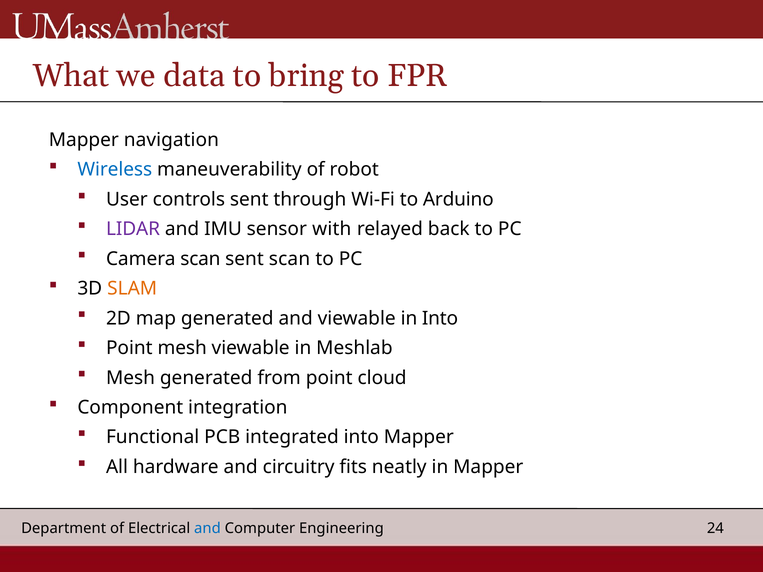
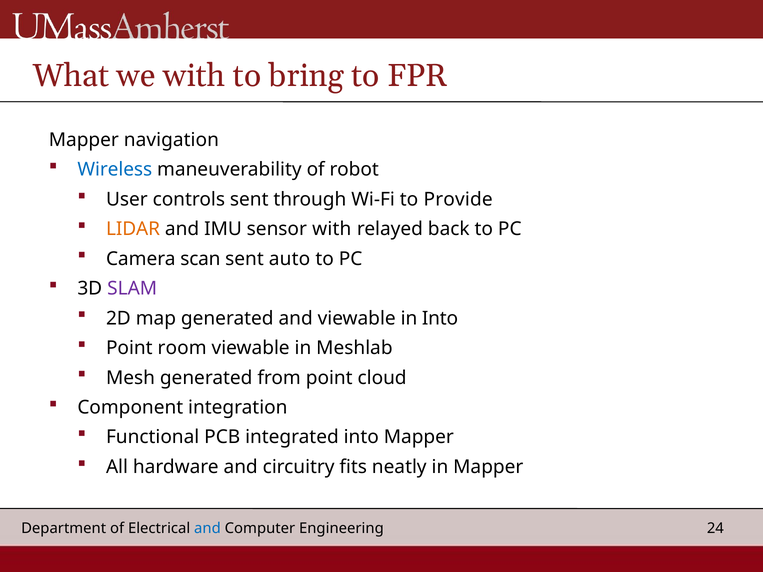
we data: data -> with
Arduino: Arduino -> Provide
LIDAR colour: purple -> orange
sent scan: scan -> auto
SLAM colour: orange -> purple
Point mesh: mesh -> room
